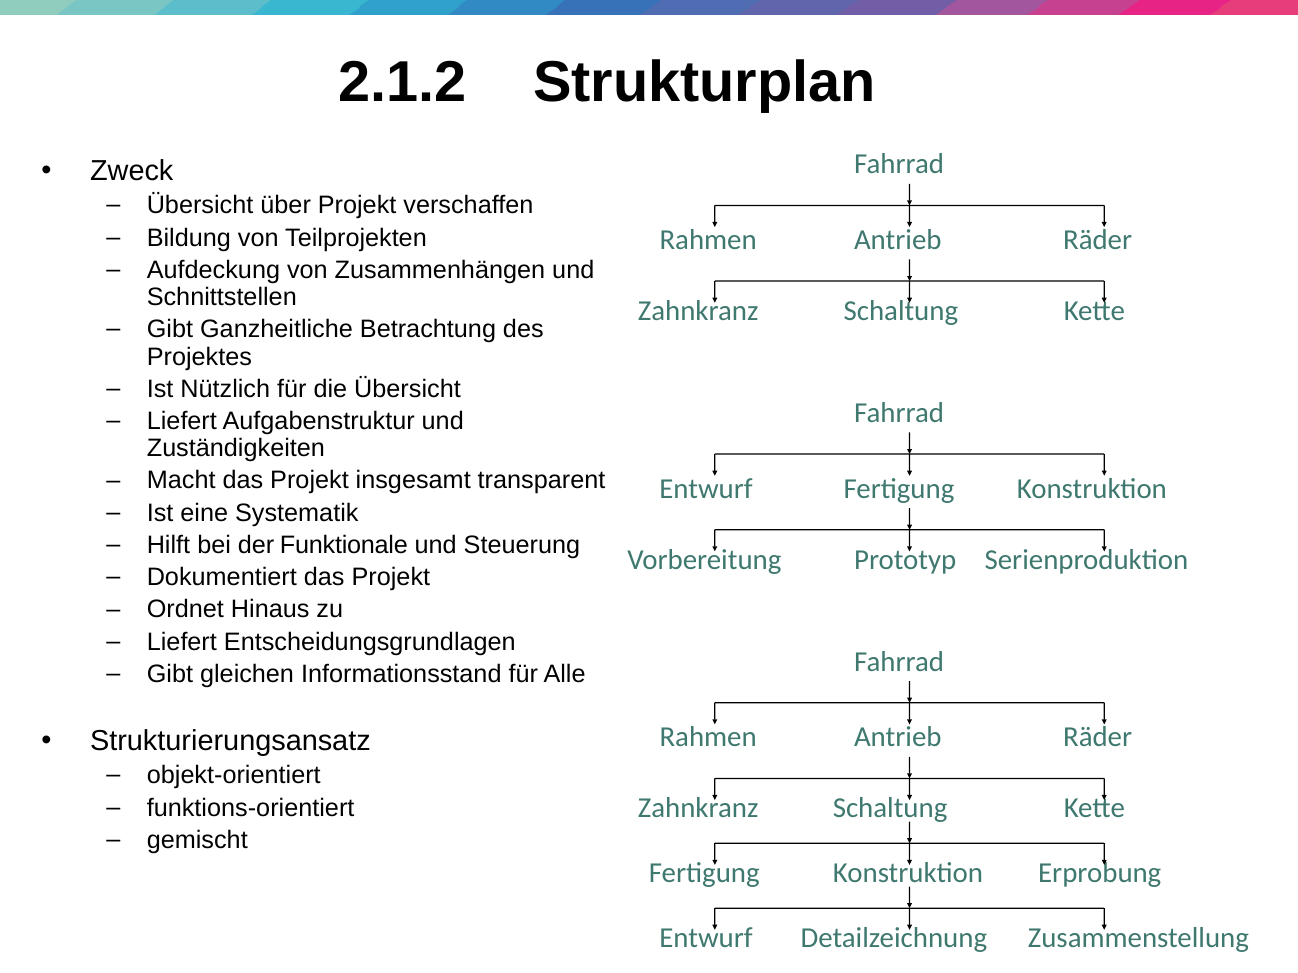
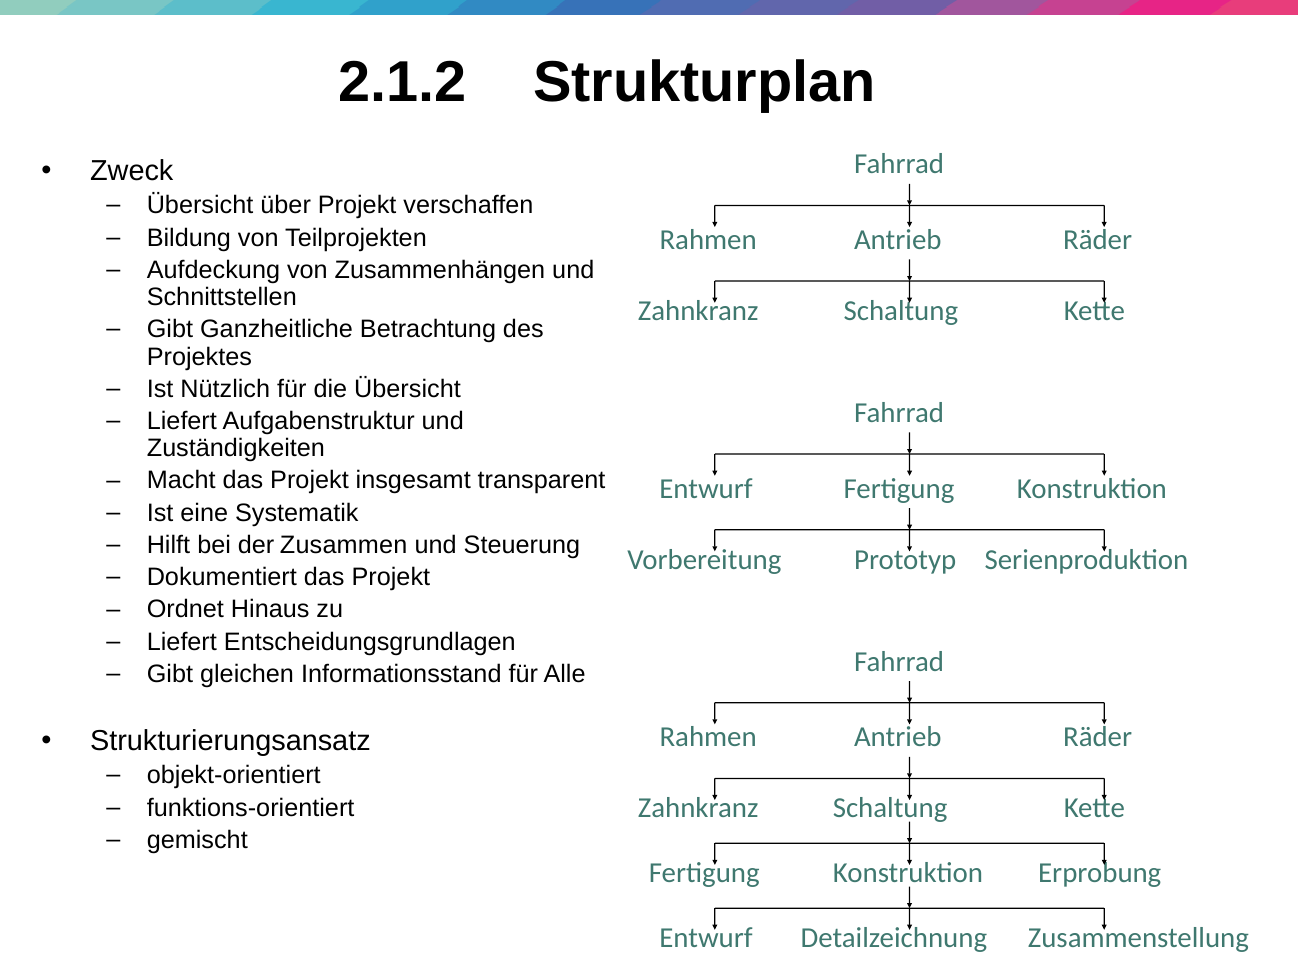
Funktionale: Funktionale -> Zusammen
